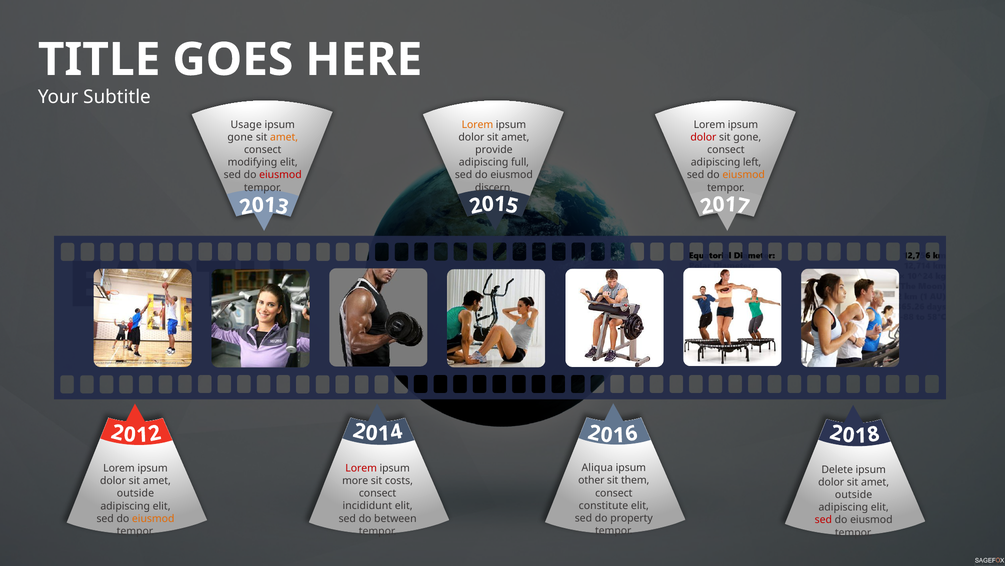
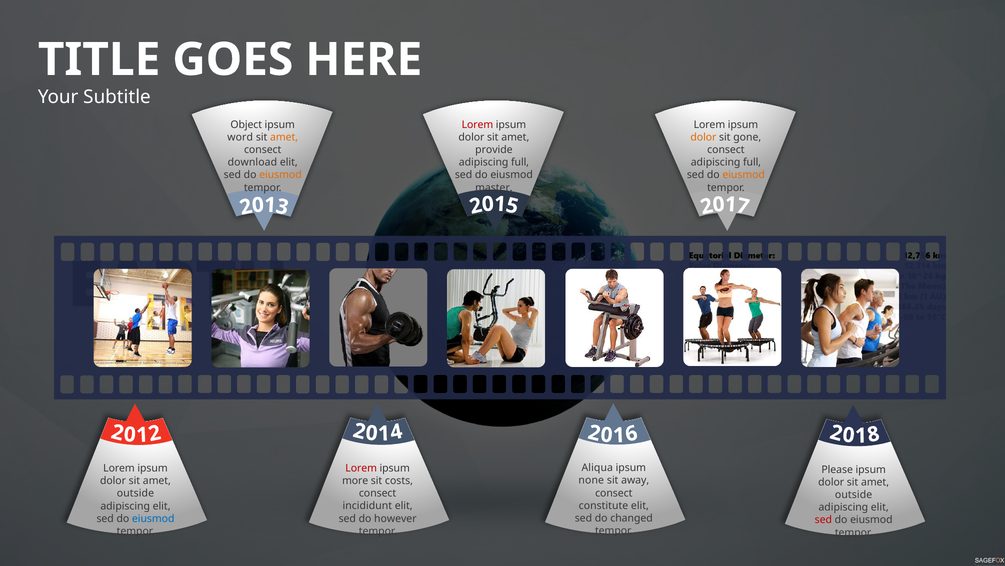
Usage: Usage -> Object
Lorem at (477, 124) colour: orange -> red
gone at (240, 137): gone -> word
dolor at (703, 137) colour: red -> orange
modifying: modifying -> download
left at (752, 162): left -> full
eiusmod at (280, 175) colour: red -> orange
discern: discern -> master
Delete: Delete -> Please
other: other -> none
them: them -> away
property: property -> changed
between: between -> however
eiusmod at (153, 518) colour: orange -> blue
